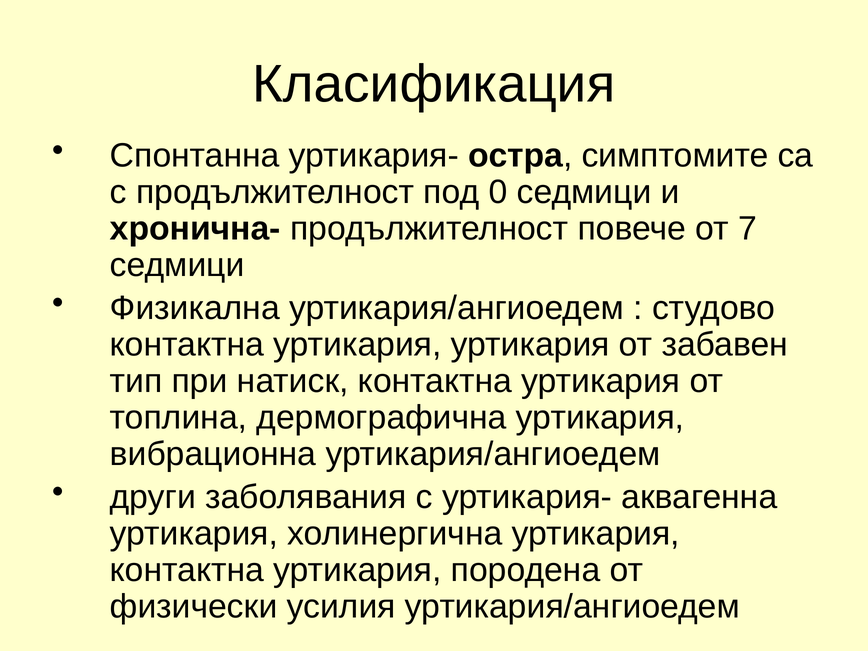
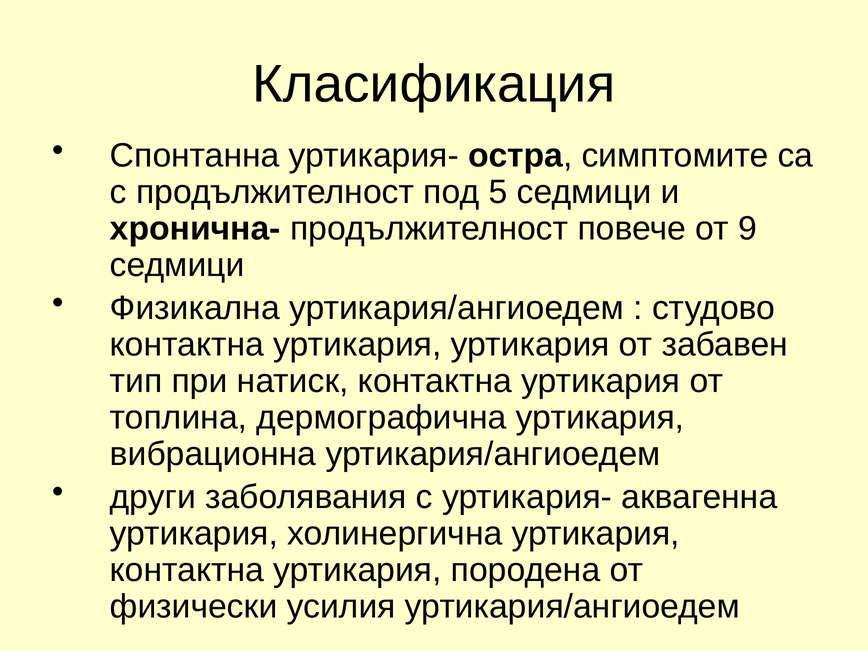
0: 0 -> 5
7: 7 -> 9
